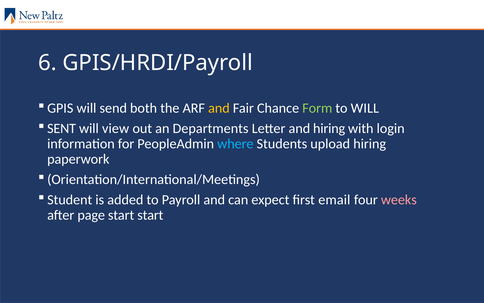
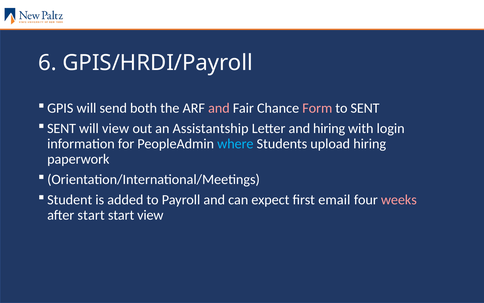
and at (219, 108) colour: yellow -> pink
Form colour: light green -> pink
to WILL: WILL -> SENT
Departments: Departments -> Assistantship
after page: page -> start
start start: start -> view
